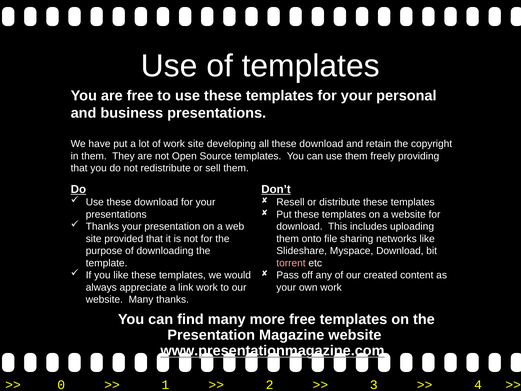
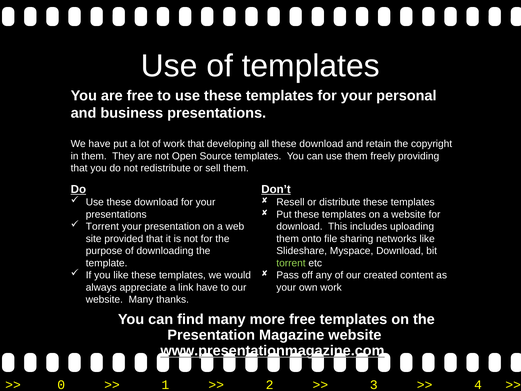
work site: site -> that
Thanks at (102, 226): Thanks -> Torrent
torrent at (291, 263) colour: pink -> light green
link work: work -> have
